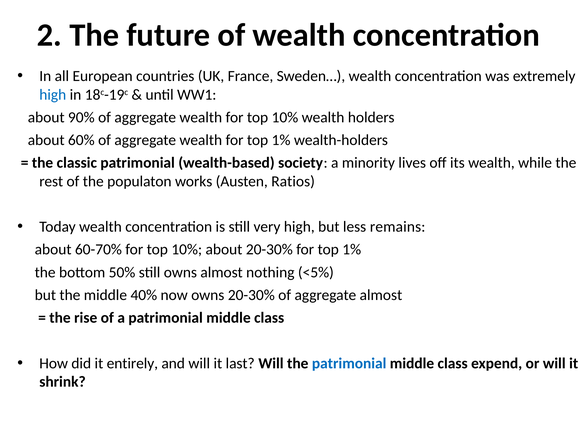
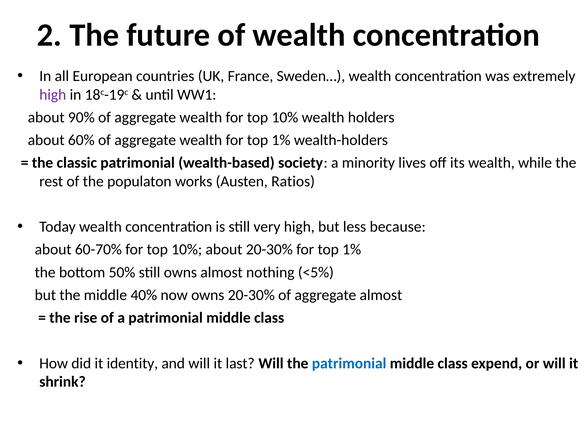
high at (53, 95) colour: blue -> purple
remains: remains -> because
entirely: entirely -> identity
